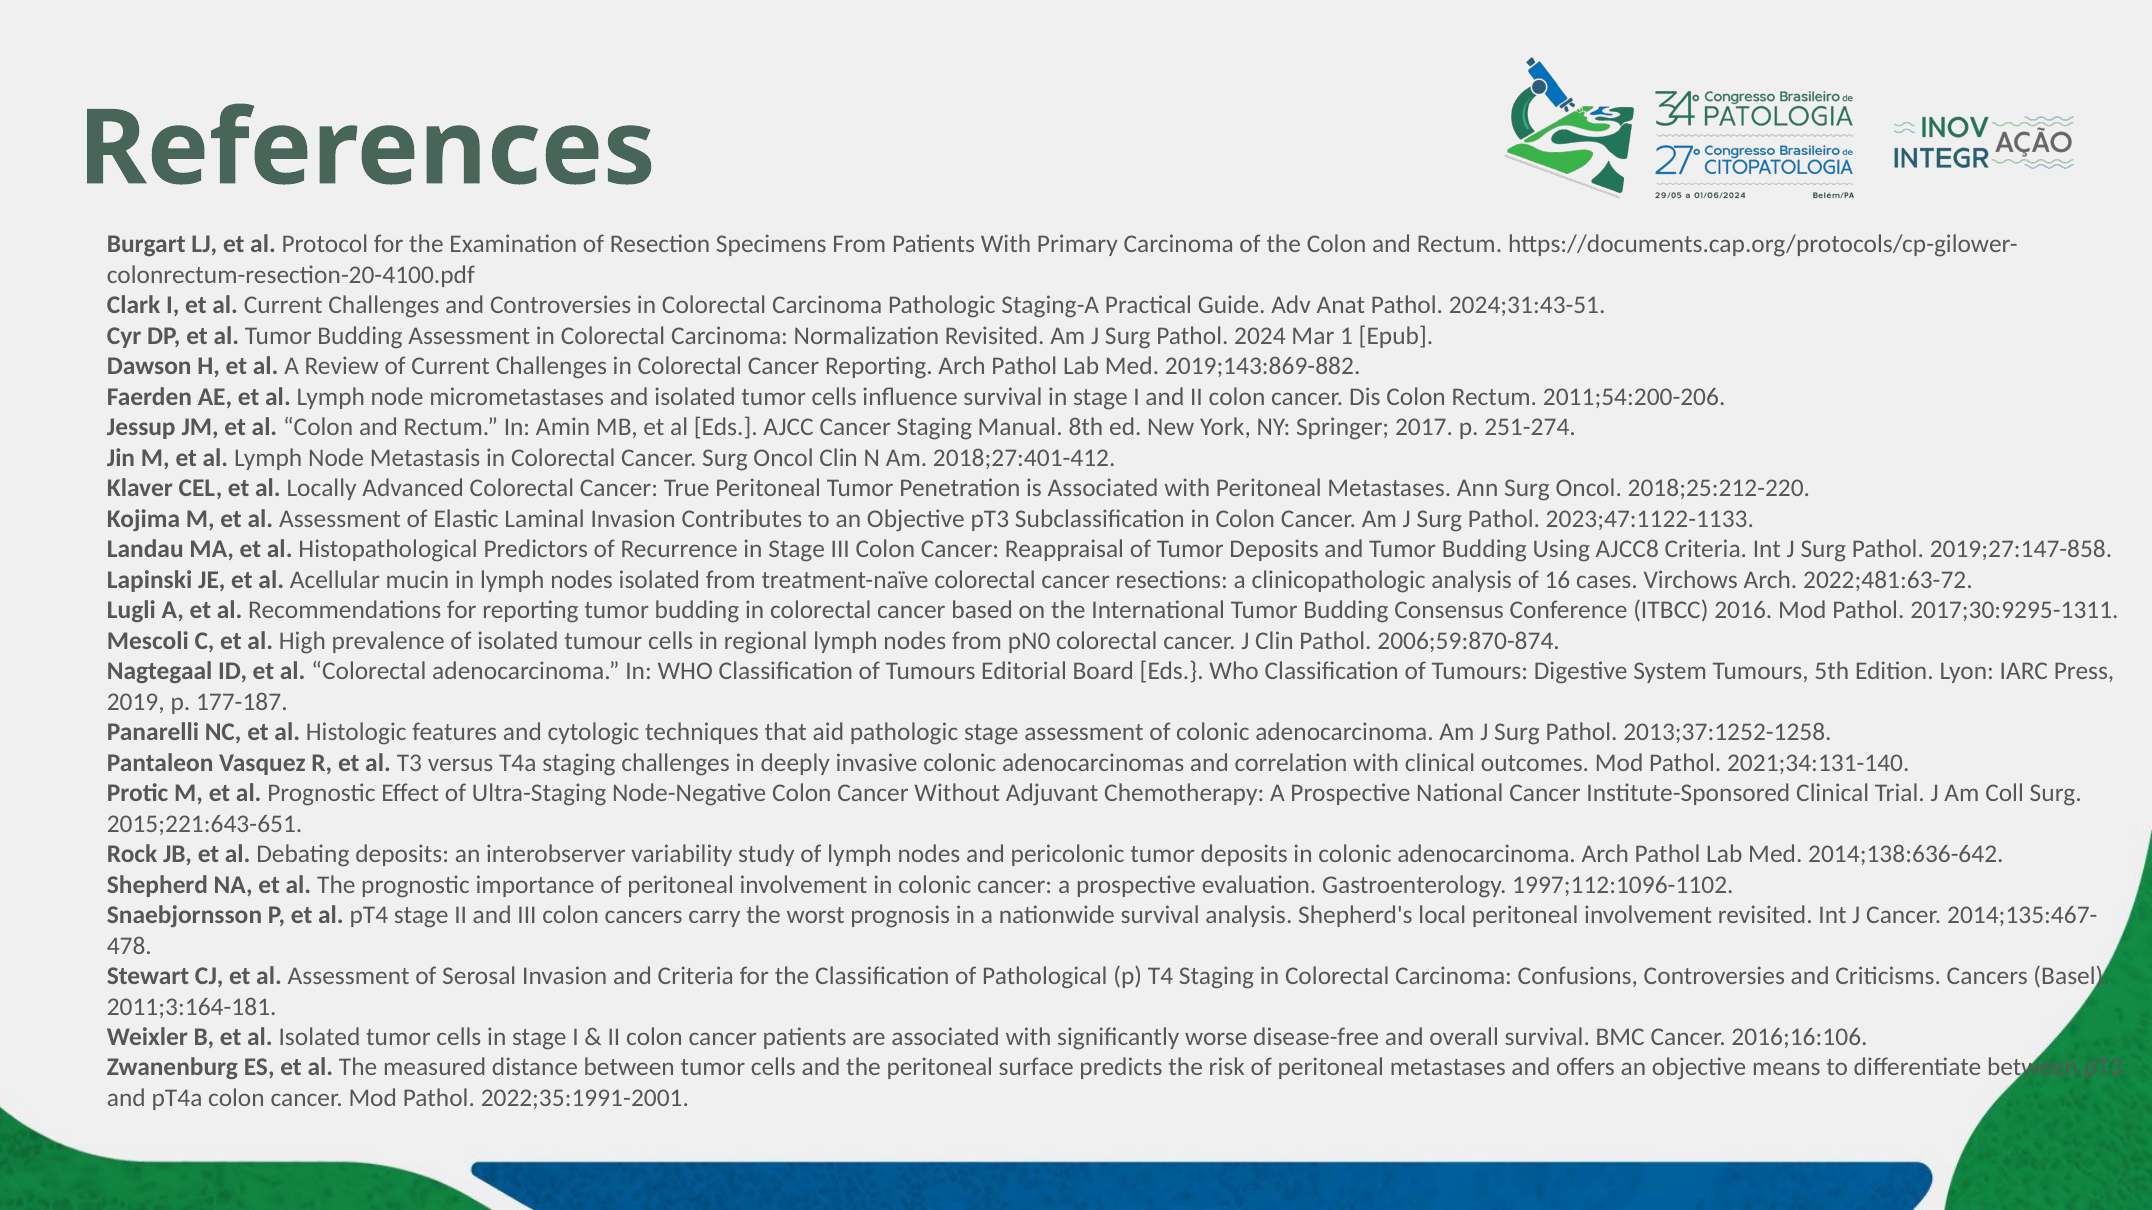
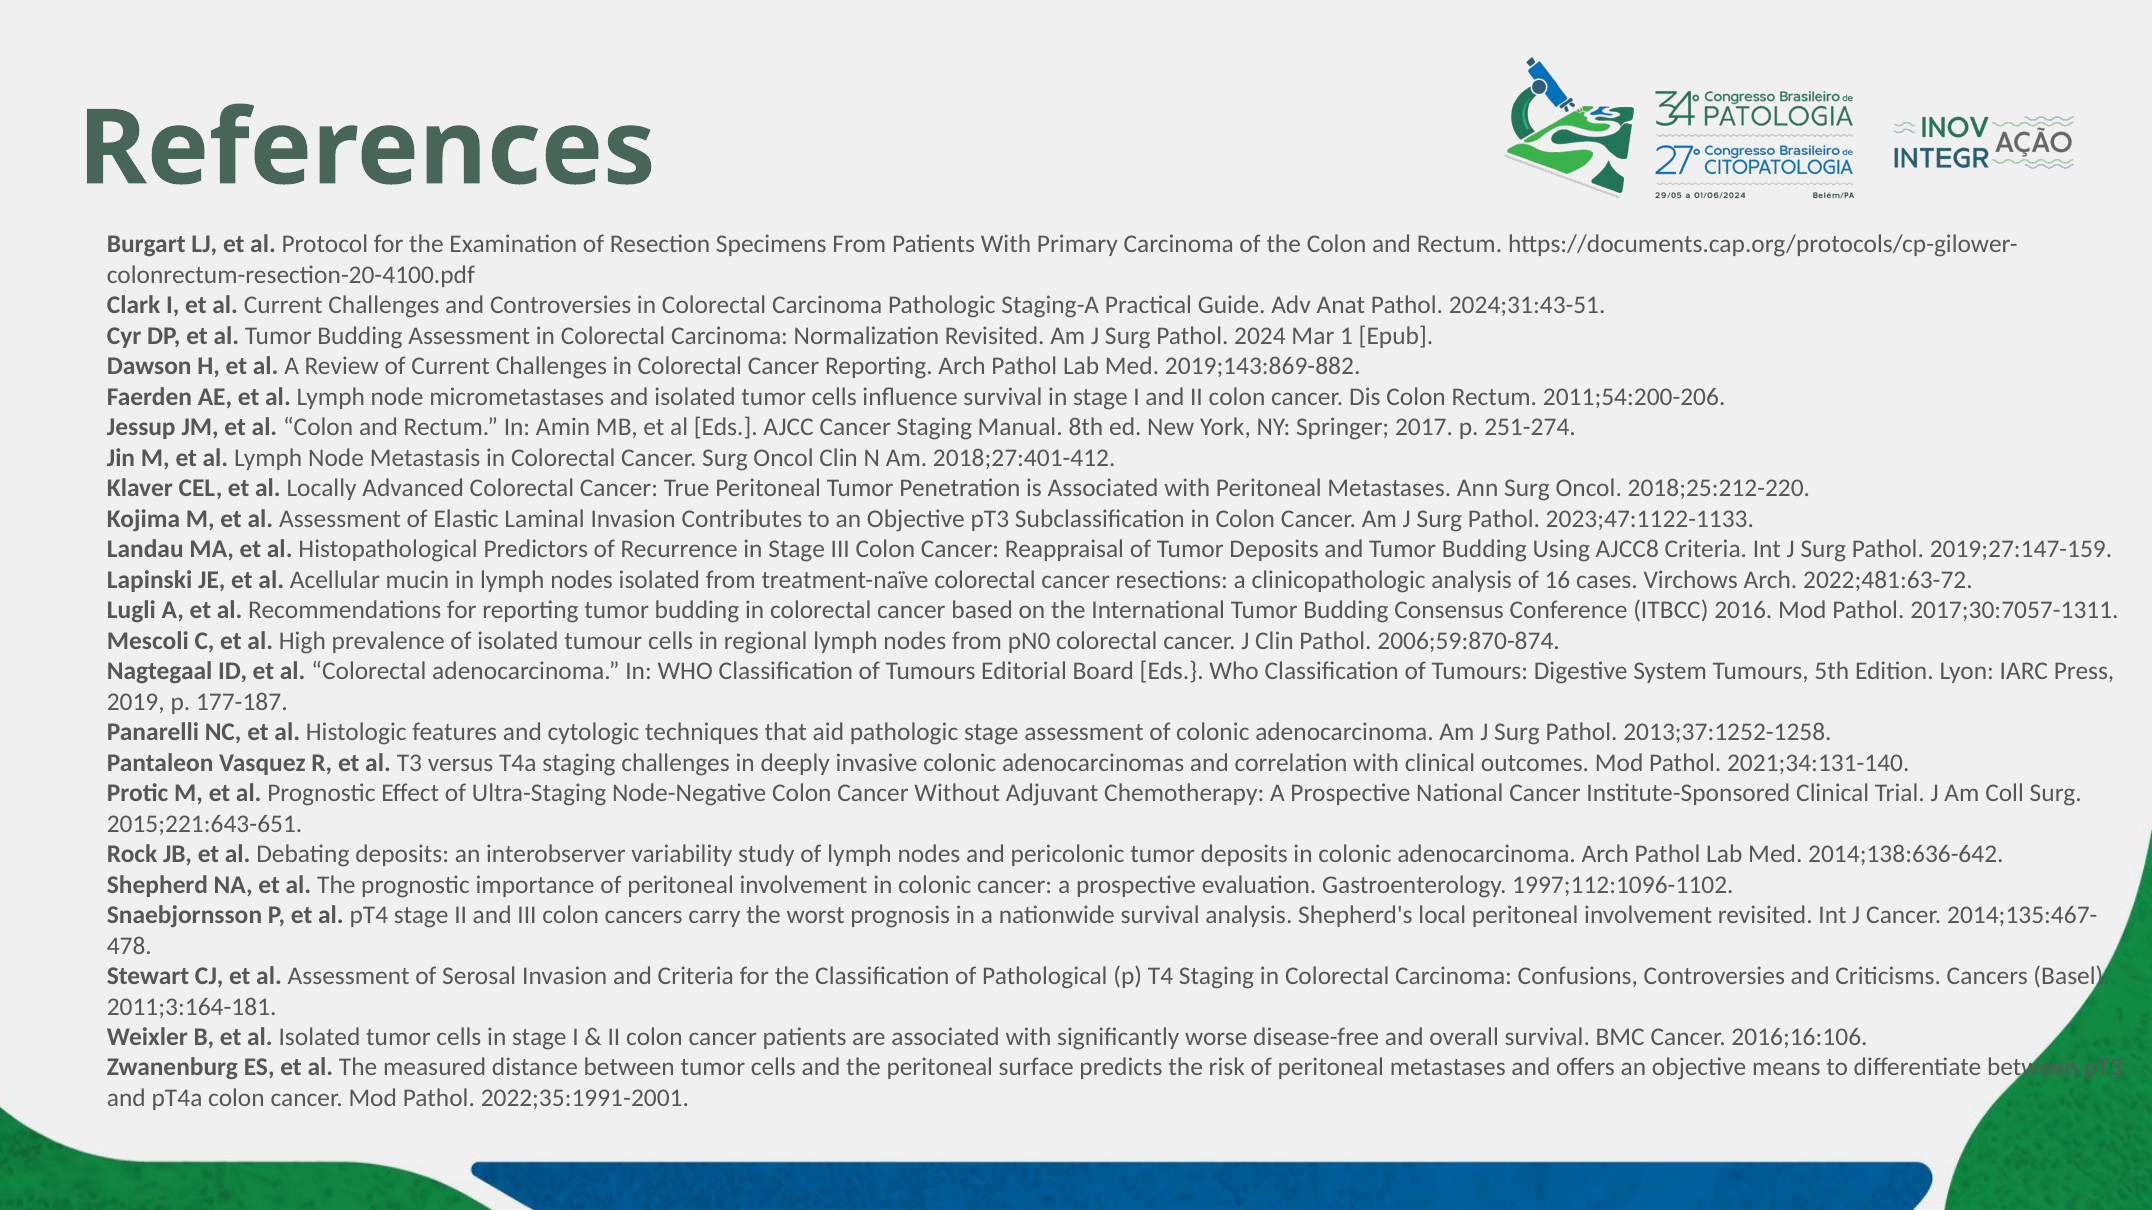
2019;27:147-858: 2019;27:147-858 -> 2019;27:147-159
2017;30:9295-1311: 2017;30:9295-1311 -> 2017;30:7057-1311
